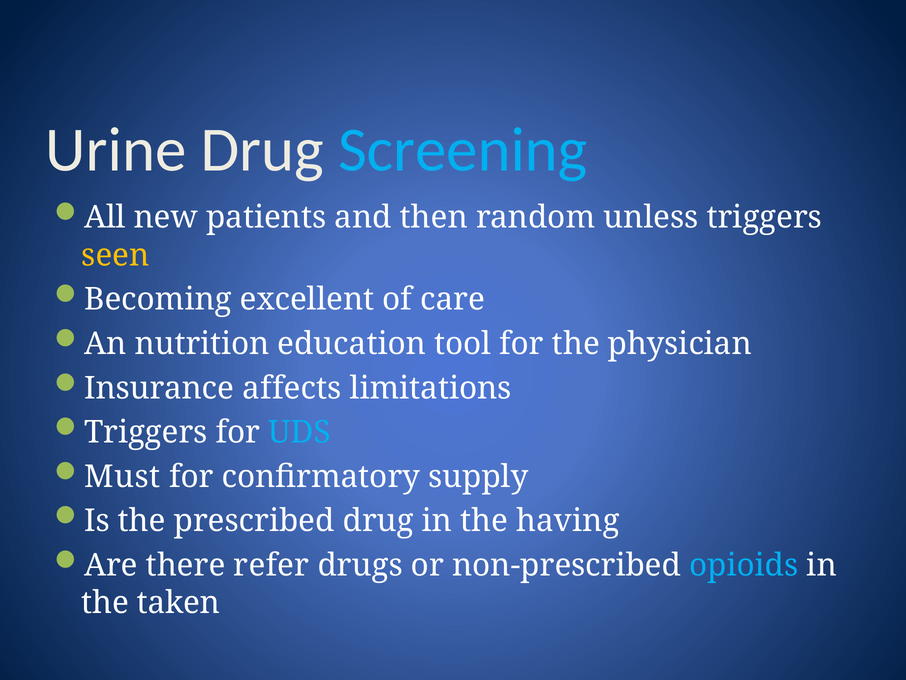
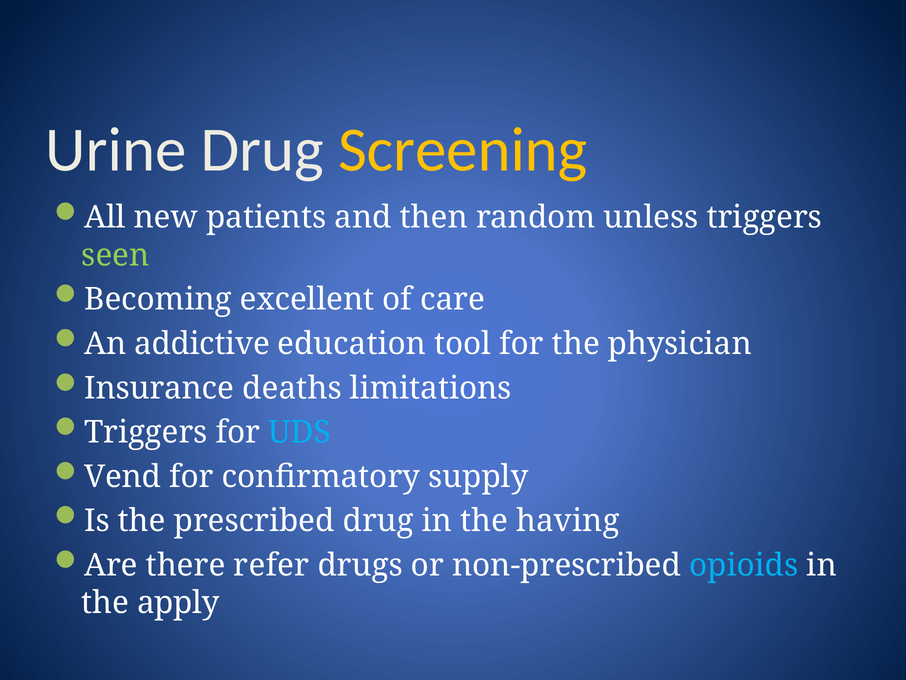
Screening colour: light blue -> yellow
seen colour: yellow -> light green
nutrition: nutrition -> addictive
affects: affects -> deaths
Must: Must -> Vend
taken: taken -> apply
